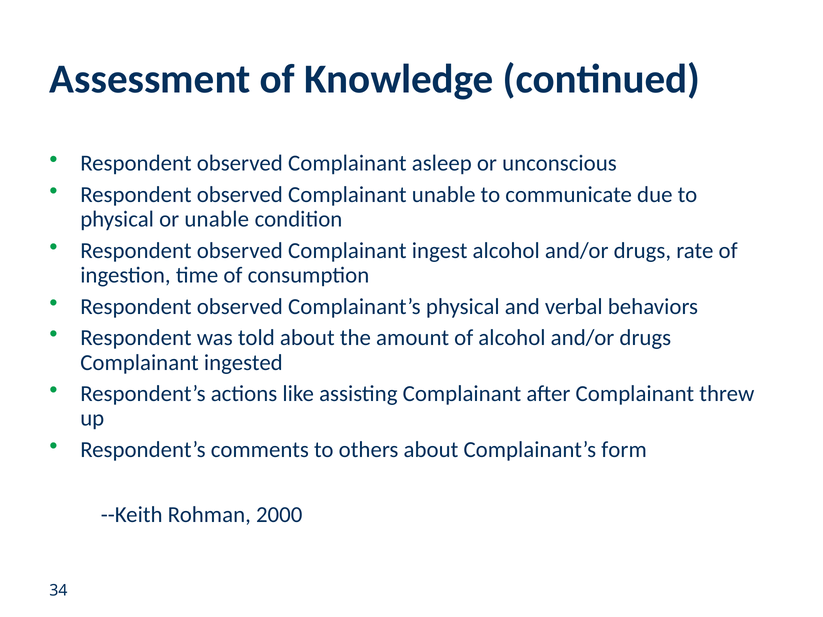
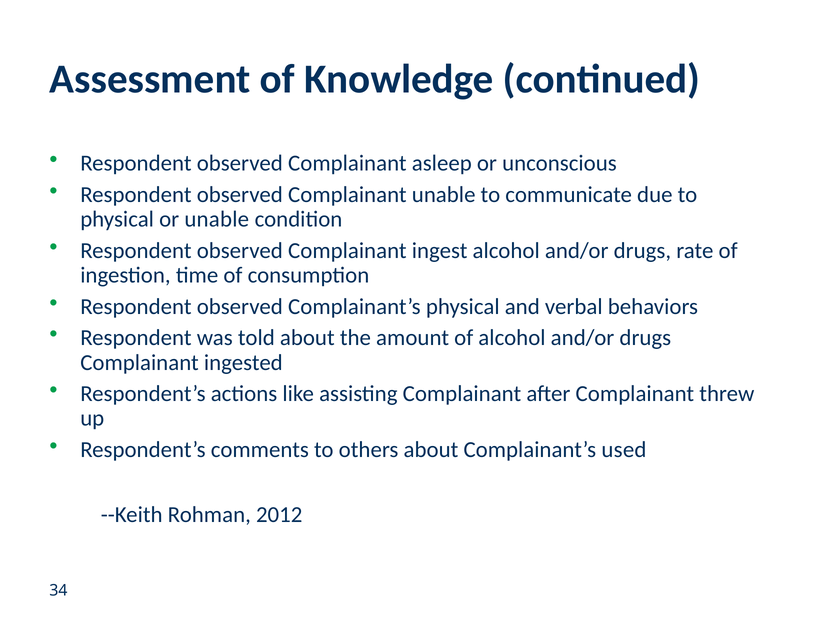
form: form -> used
2000: 2000 -> 2012
